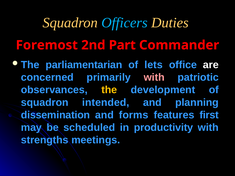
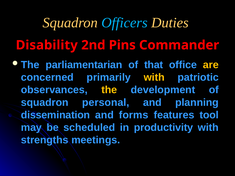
Foremost: Foremost -> Disability
Part: Part -> Pins
lets: lets -> that
are colour: white -> yellow
with at (154, 77) colour: pink -> yellow
intended: intended -> personal
first: first -> tool
